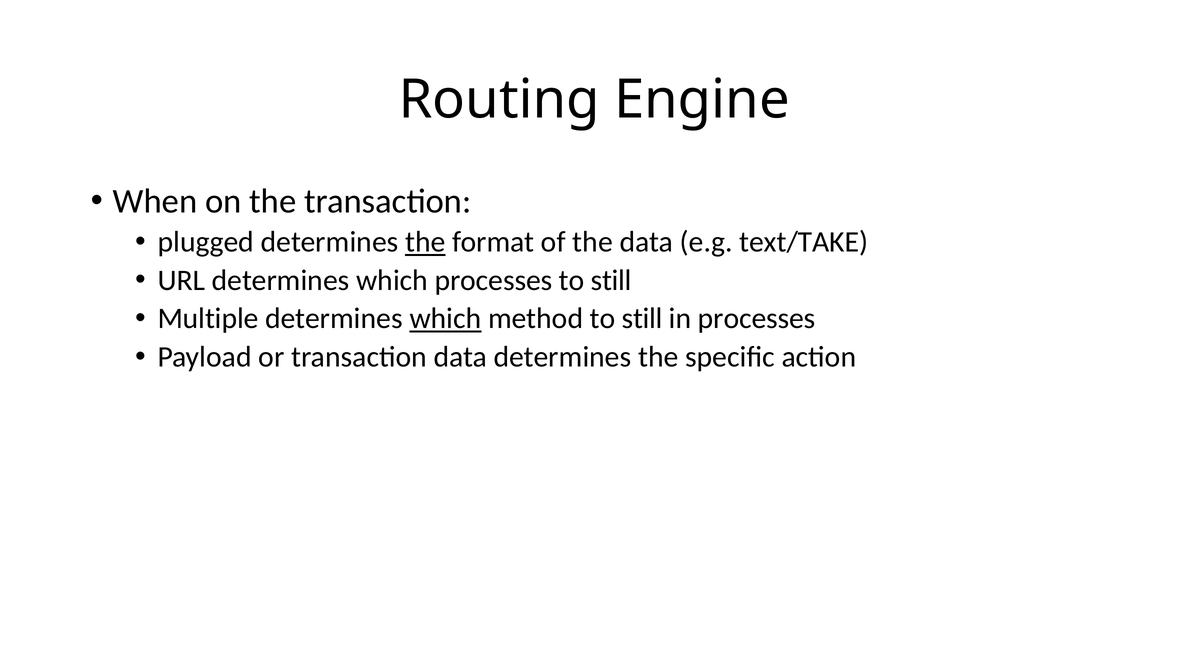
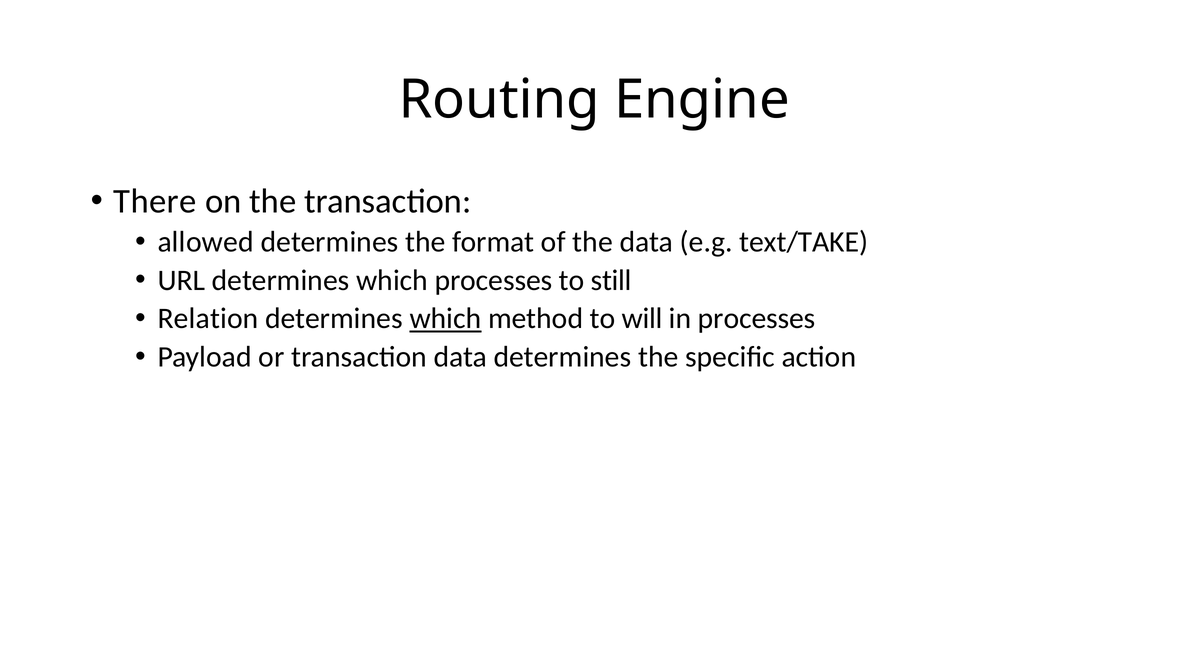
When: When -> There
plugged: plugged -> allowed
the at (425, 242) underline: present -> none
Multiple: Multiple -> Relation
method to still: still -> will
